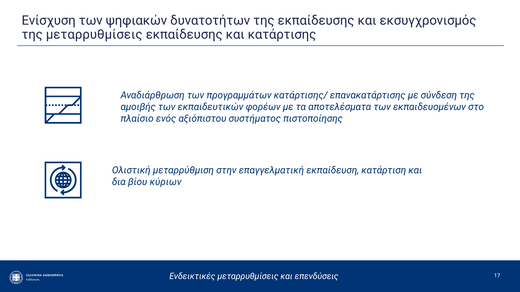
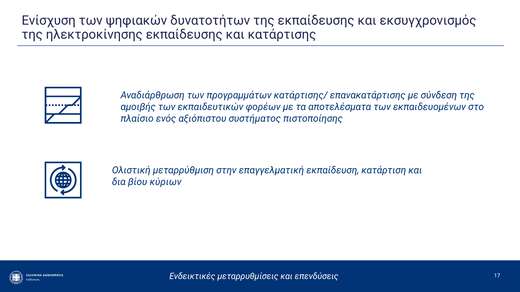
της μεταρρυθμίσεις: μεταρρυθμίσεις -> ηλεκτροκίνησης
